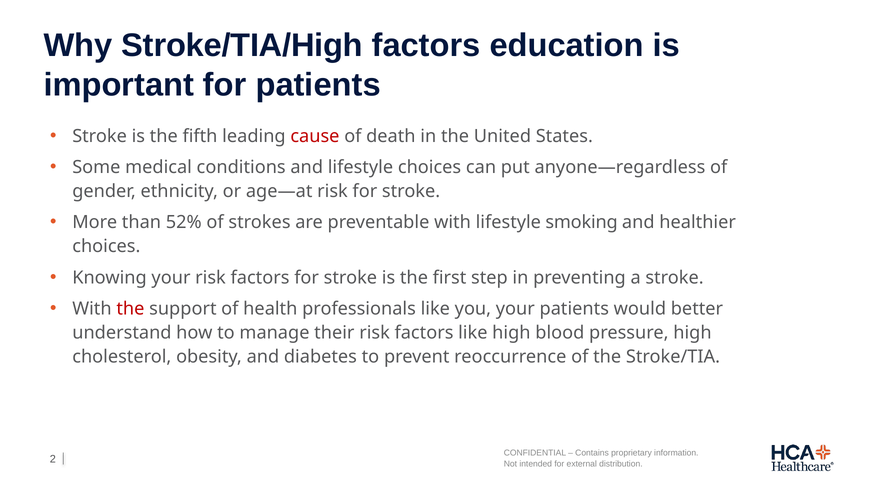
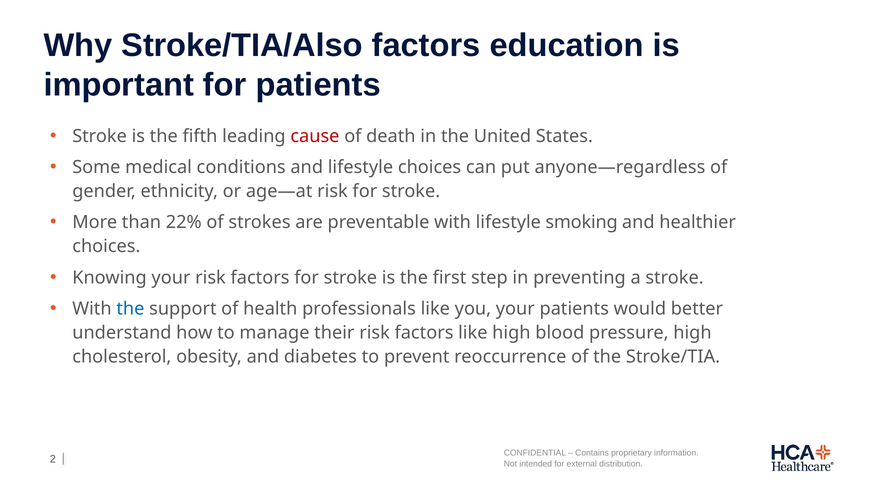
Stroke/TIA/High: Stroke/TIA/High -> Stroke/TIA/Also
52%: 52% -> 22%
the at (130, 309) colour: red -> blue
